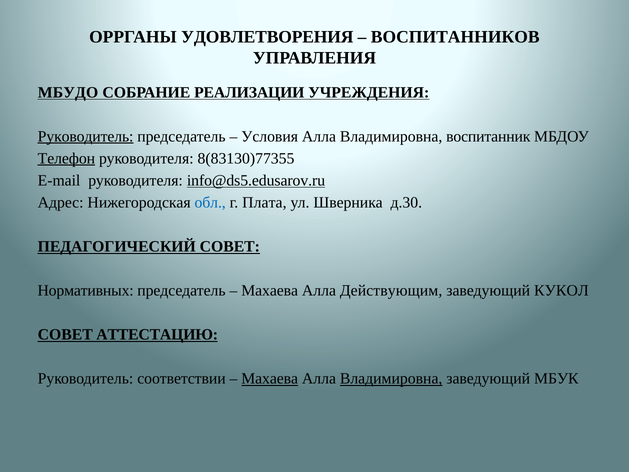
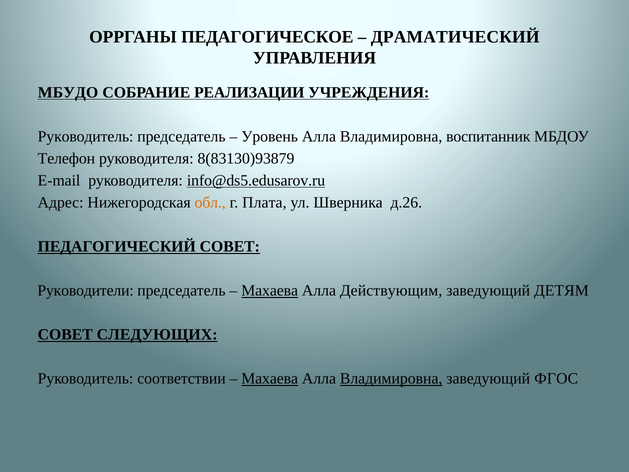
УДОВЛЕТВОРЕНИЯ: УДОВЛЕТВОРЕНИЯ -> ПЕДАГОГИЧЕСКОЕ
ВОСПИТАННИКОВ: ВОСПИТАННИКОВ -> ДРАМАТИЧЕСКИЙ
Руководитель at (86, 136) underline: present -> none
Условия: Условия -> Уровень
Телефон underline: present -> none
8(83130)77355: 8(83130)77355 -> 8(83130)93879
обл colour: blue -> orange
д.30: д.30 -> д.26
Нормативных: Нормативных -> Руководители
Махаева at (270, 290) underline: none -> present
КУКОЛ: КУКОЛ -> ДЕТЯМ
АТТЕСТАЦИЮ: АТТЕСТАЦИЮ -> СЛЕДУЮЩИХ
МБУК: МБУК -> ФГОС
